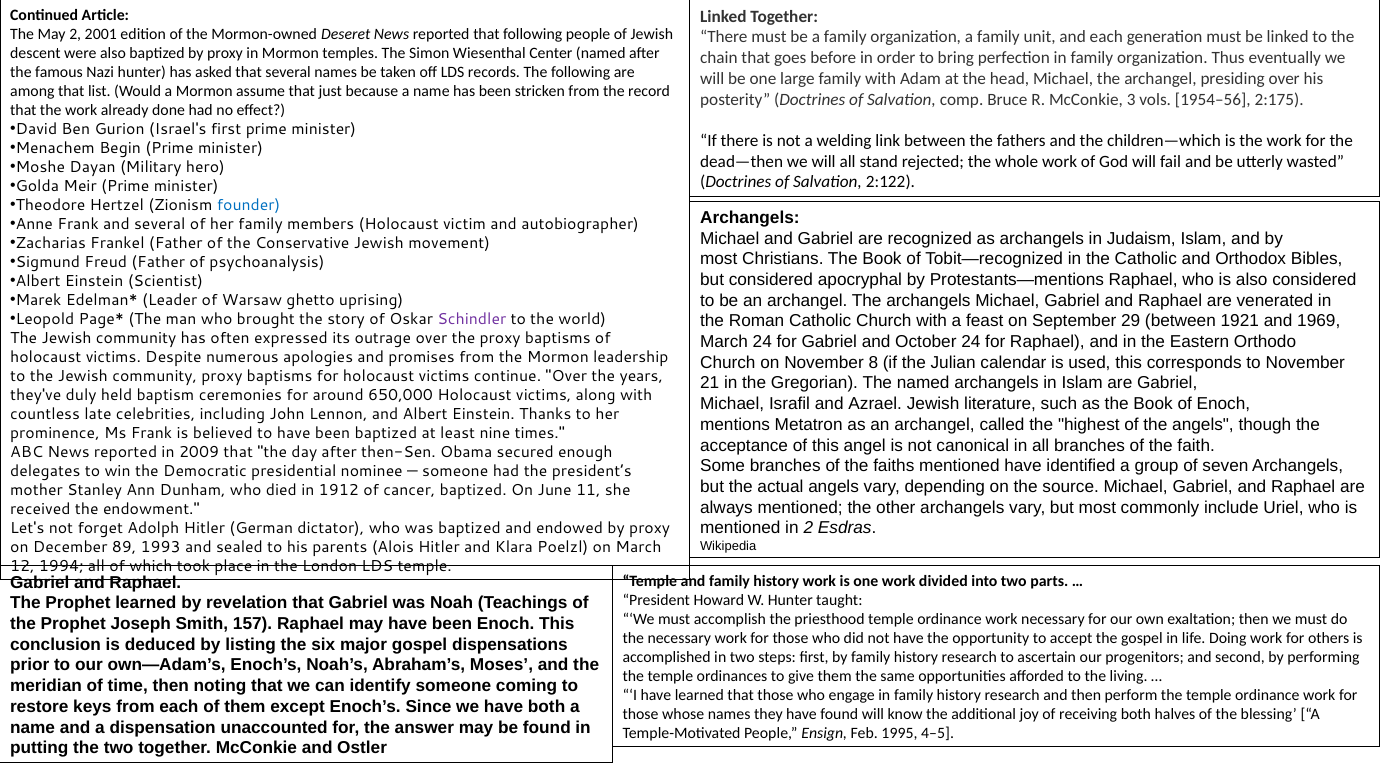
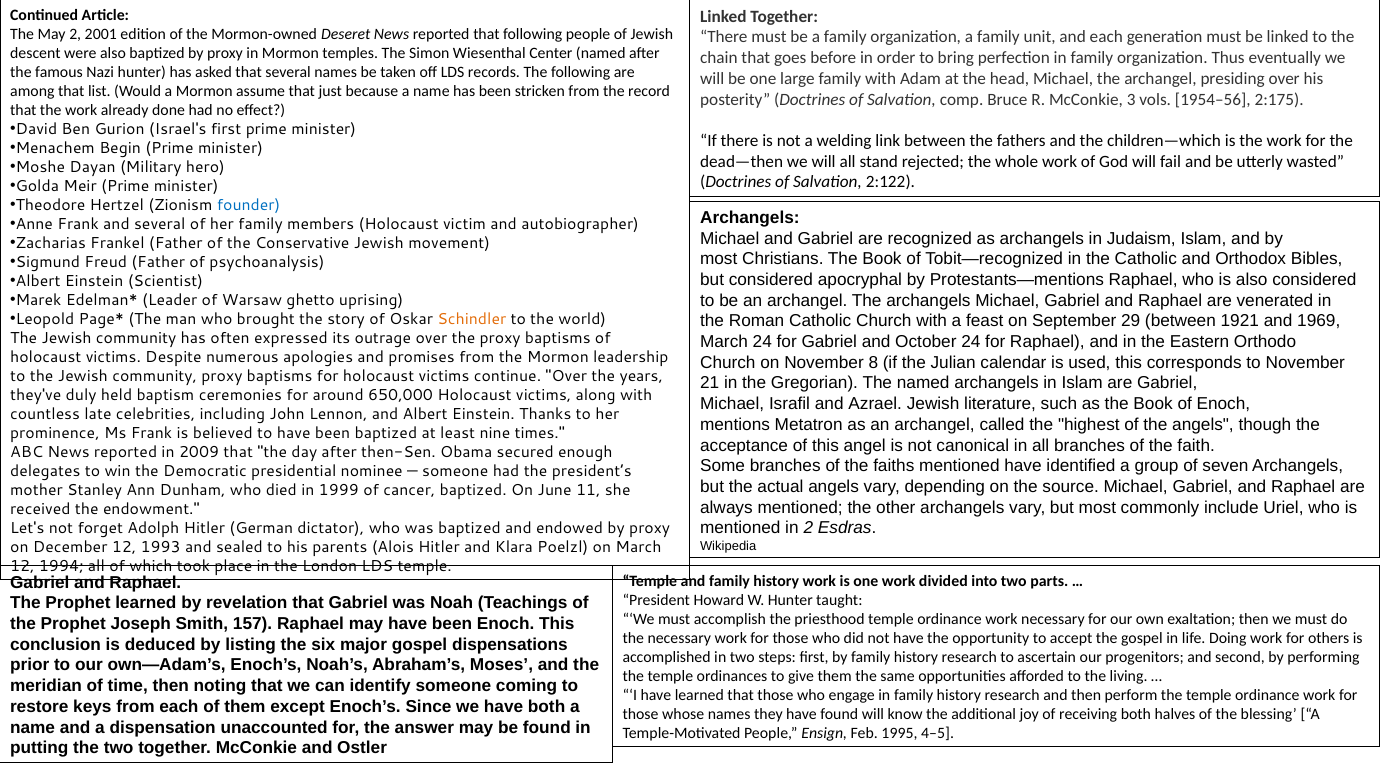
Schindler colour: purple -> orange
1912: 1912 -> 1999
December 89: 89 -> 12
